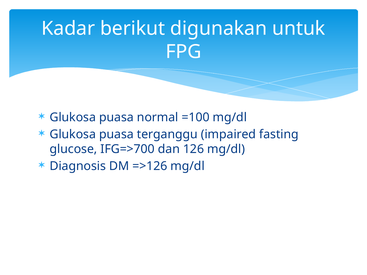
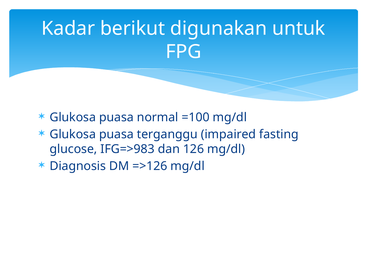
IFG=>700: IFG=>700 -> IFG=>983
